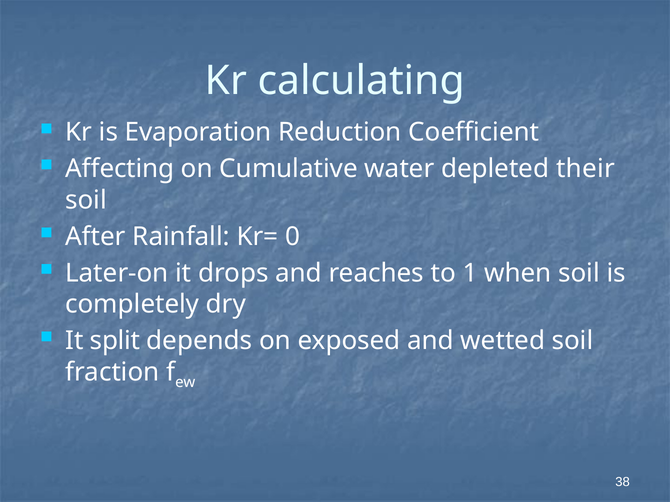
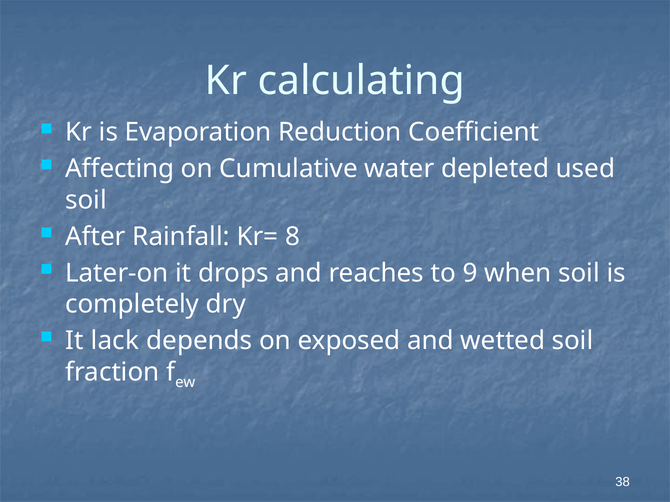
their: their -> used
0: 0 -> 8
1: 1 -> 9
split: split -> lack
